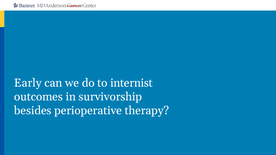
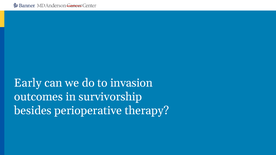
internist: internist -> invasion
